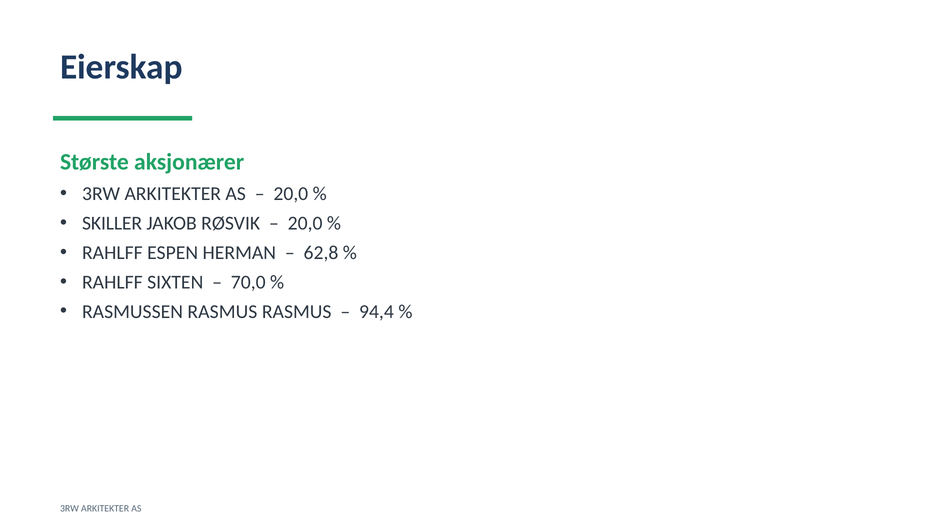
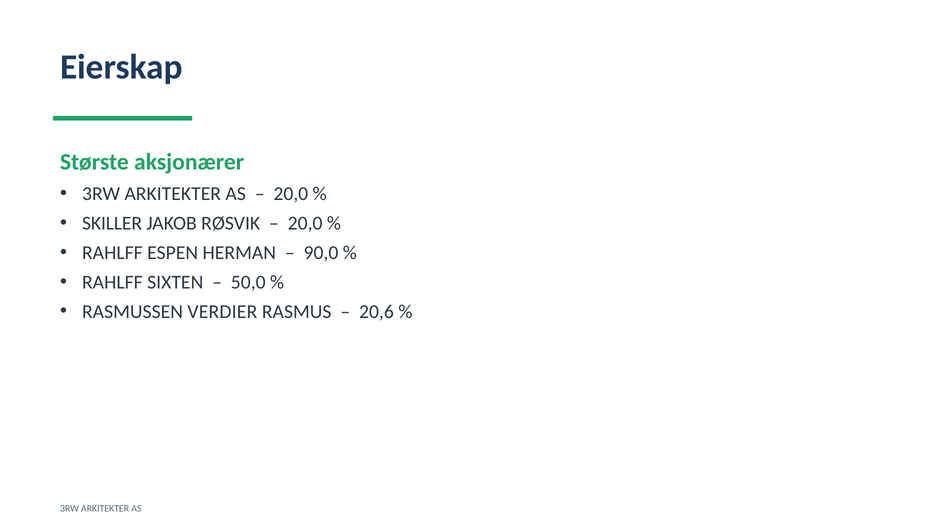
62,8: 62,8 -> 90,0
70,0: 70,0 -> 50,0
RASMUSSEN RASMUS: RASMUS -> VERDIER
94,4: 94,4 -> 20,6
